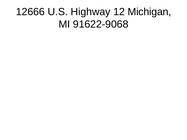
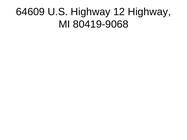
12666: 12666 -> 64609
12 Michigan: Michigan -> Highway
91622-9068: 91622-9068 -> 80419-9068
